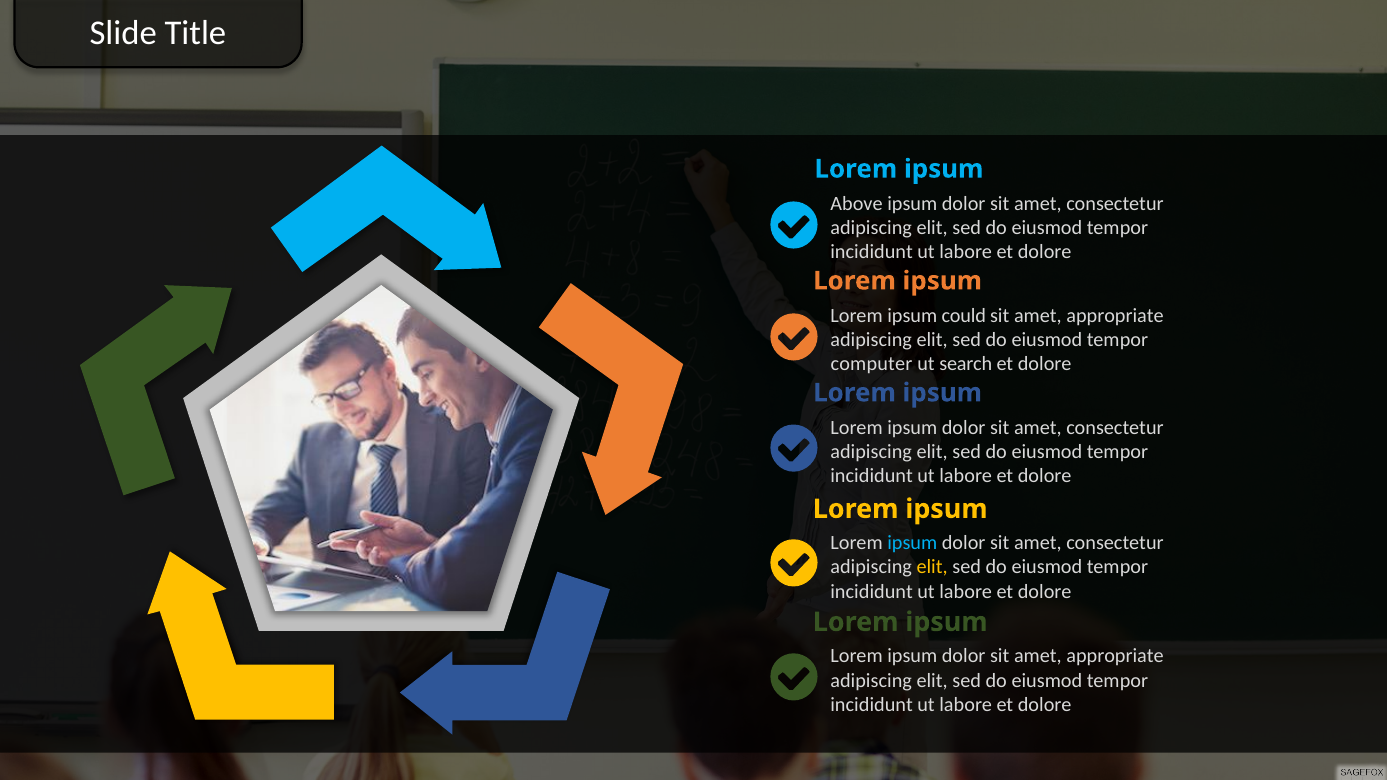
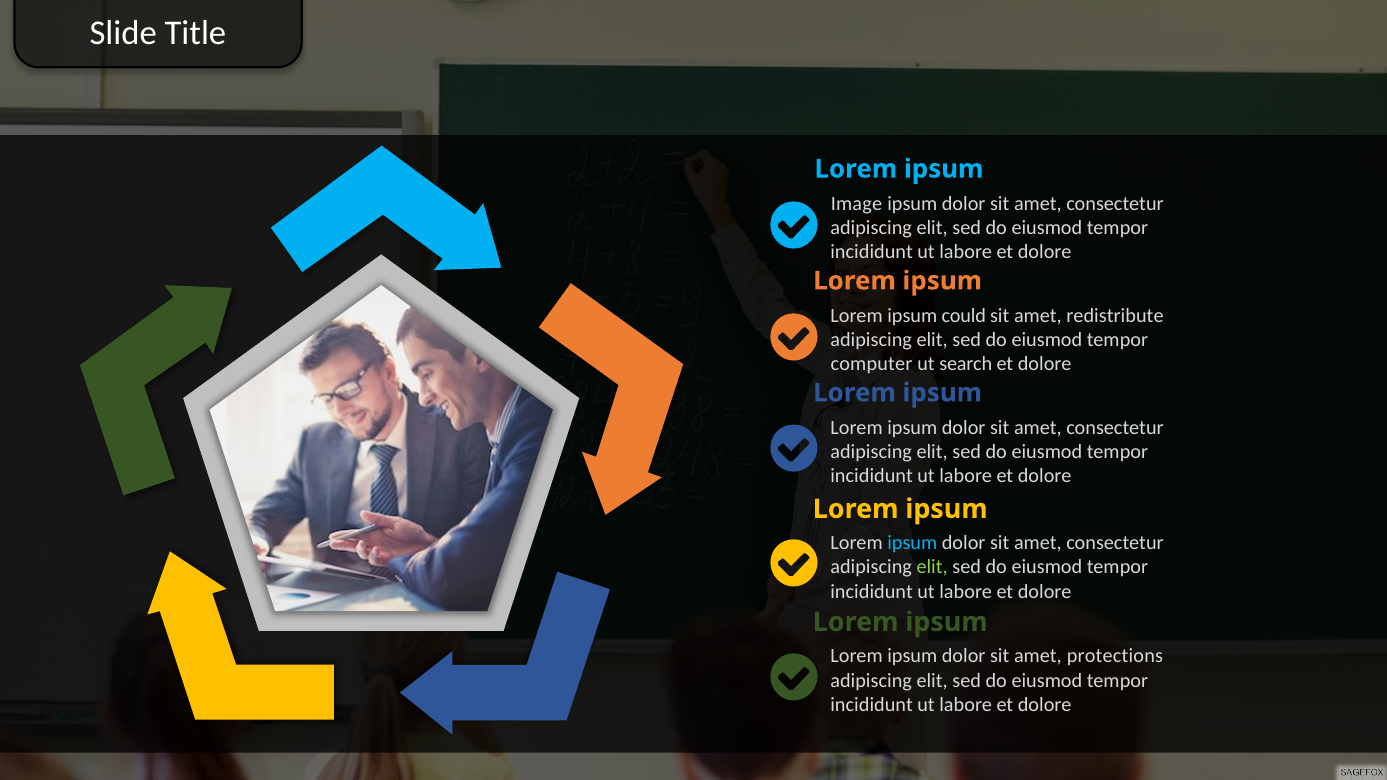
Above: Above -> Image
appropriate at (1115, 316): appropriate -> redistribute
elit at (932, 567) colour: yellow -> light green
dolor sit amet appropriate: appropriate -> protections
